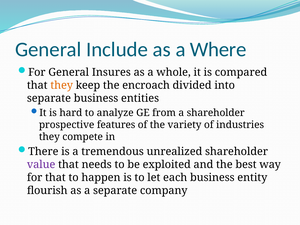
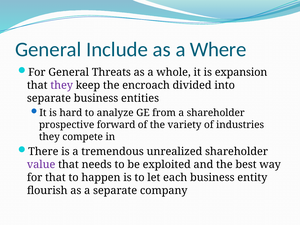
Insures: Insures -> Threats
compared: compared -> expansion
they at (62, 85) colour: orange -> purple
features: features -> forward
